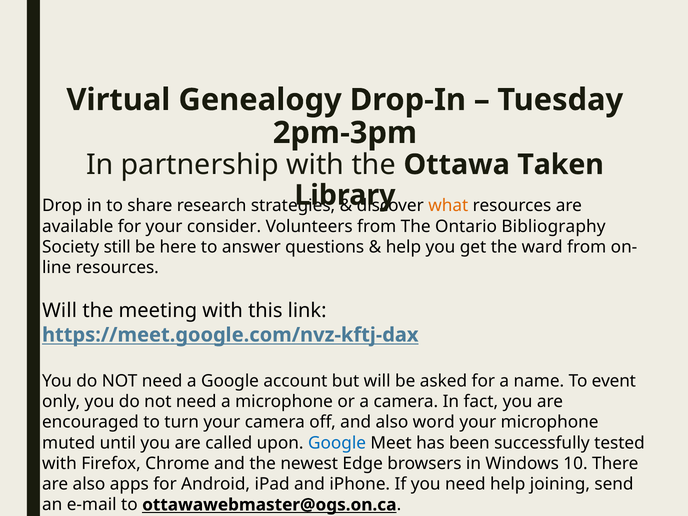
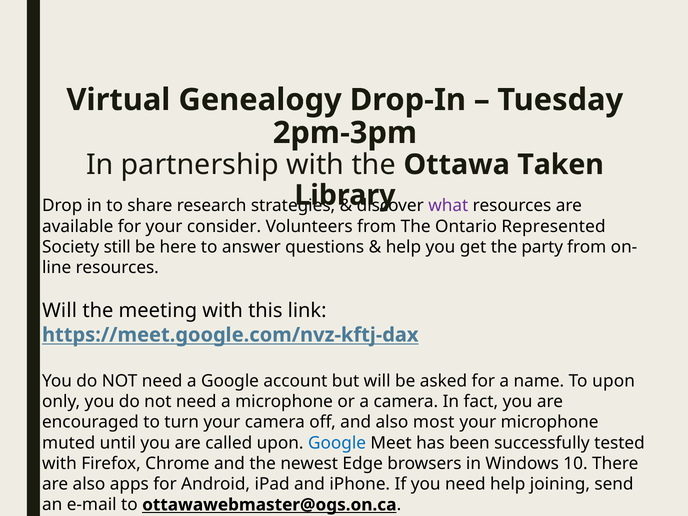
what colour: orange -> purple
Bibliography: Bibliography -> Represented
ward: ward -> party
To event: event -> upon
word: word -> most
